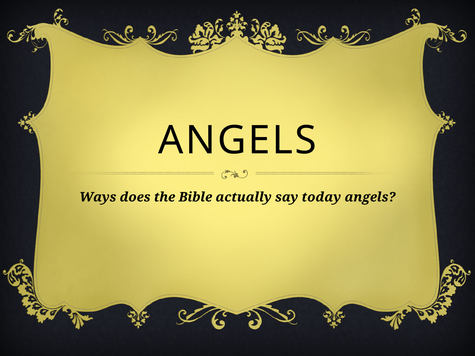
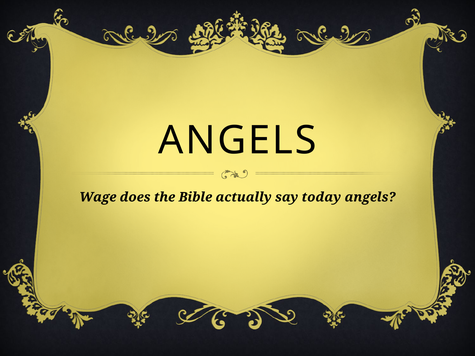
Ways: Ways -> Wage
